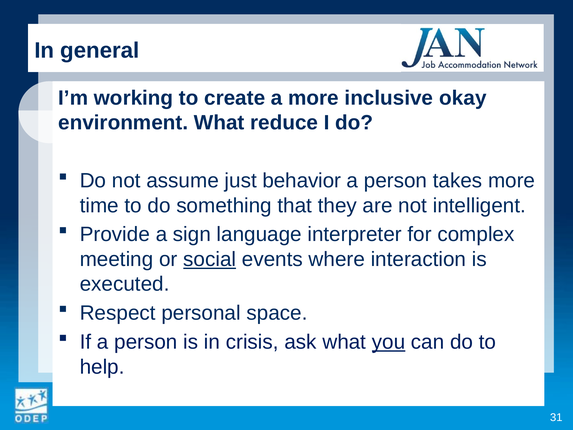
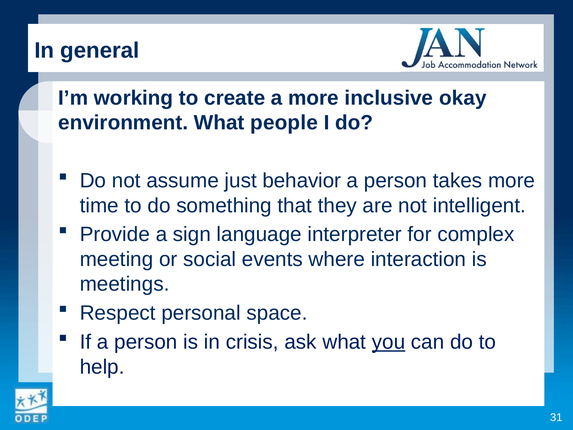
reduce: reduce -> people
social underline: present -> none
executed: executed -> meetings
